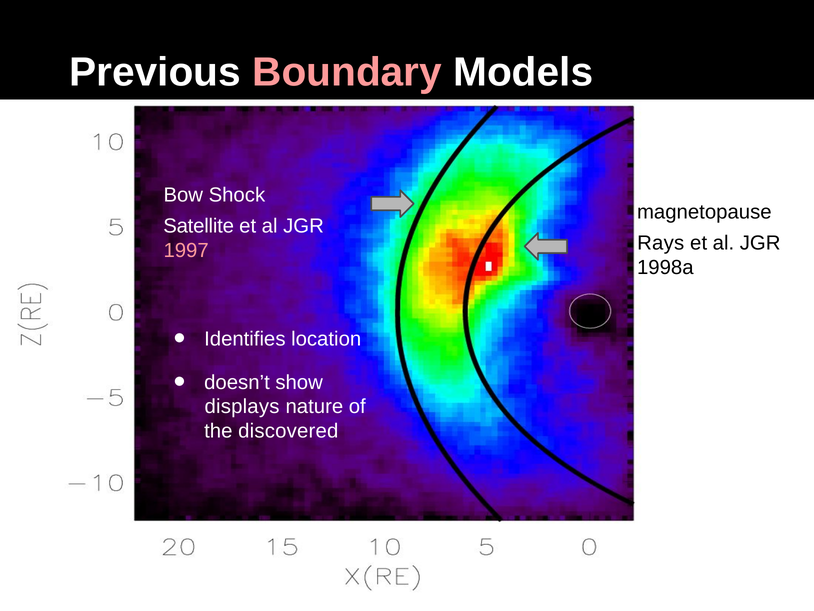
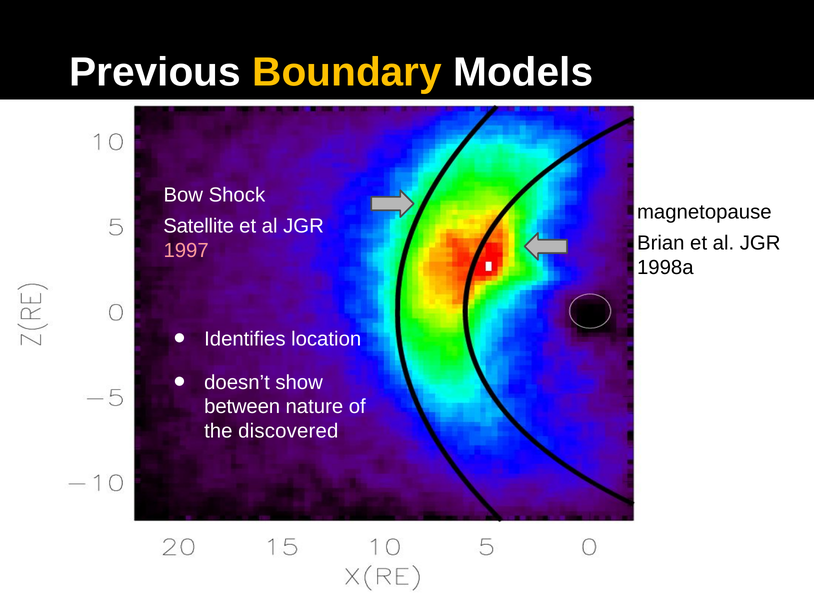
Boundary colour: pink -> yellow
Rays: Rays -> Brian
displays: displays -> between
